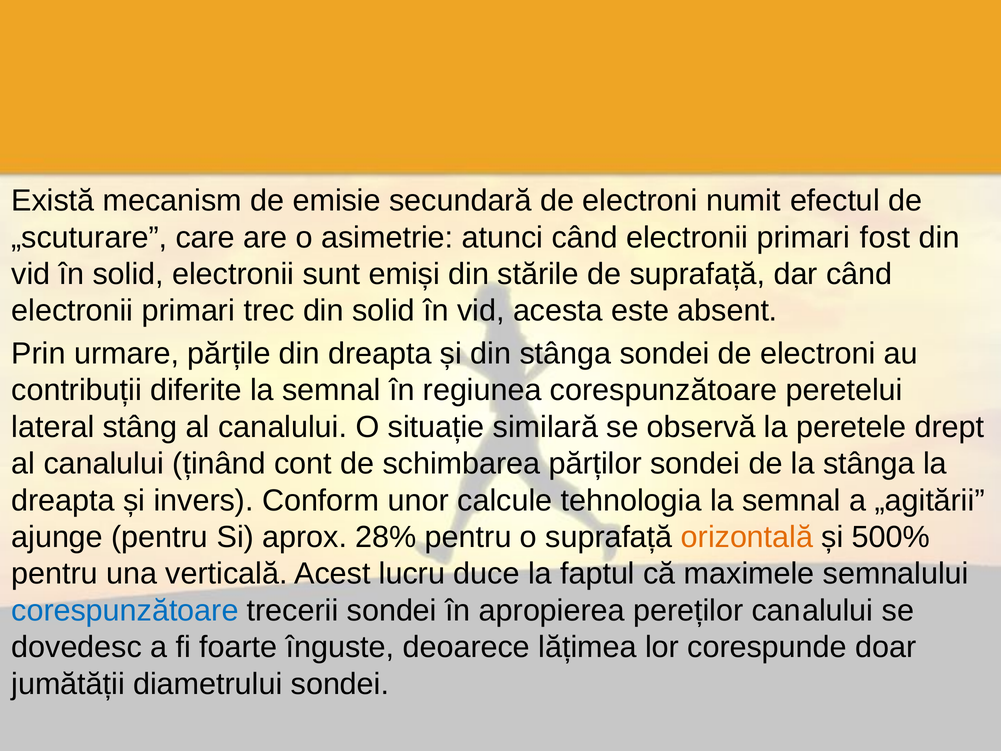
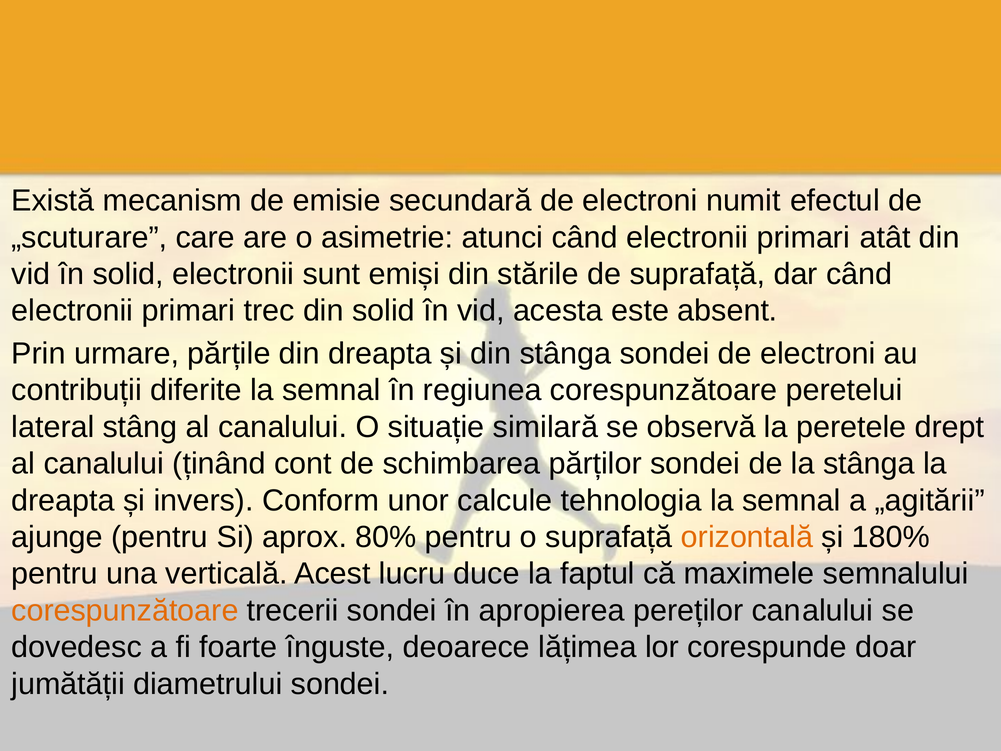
fost: fost -> atât
28%: 28% -> 80%
500%: 500% -> 180%
corespunzătoare at (125, 610) colour: blue -> orange
